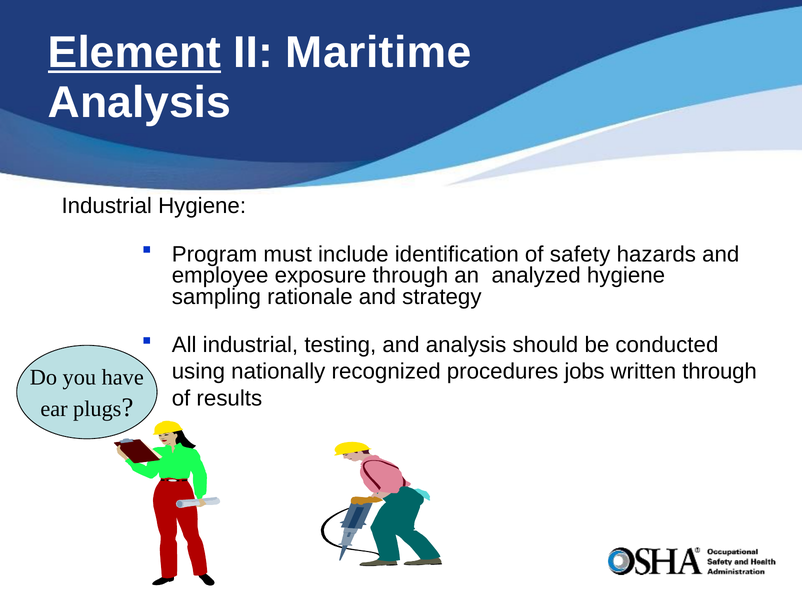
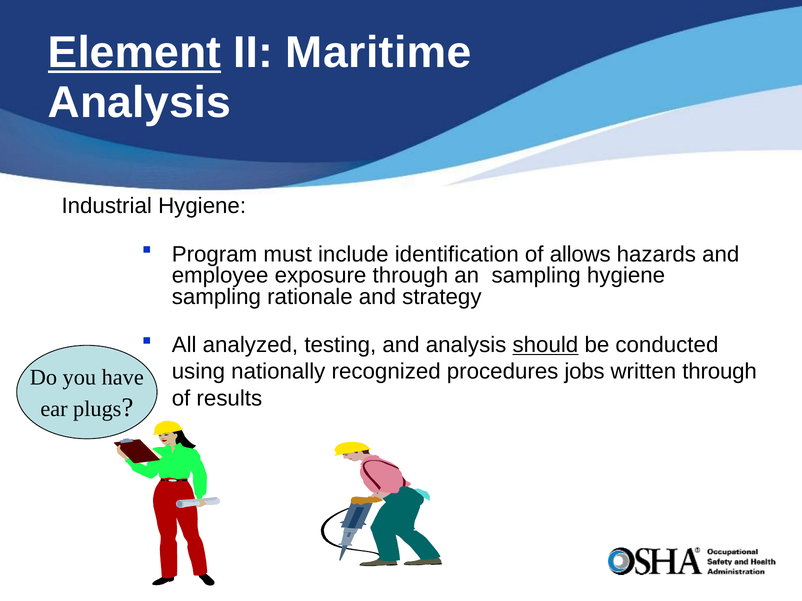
safety: safety -> allows
an analyzed: analyzed -> sampling
All industrial: industrial -> analyzed
should underline: none -> present
